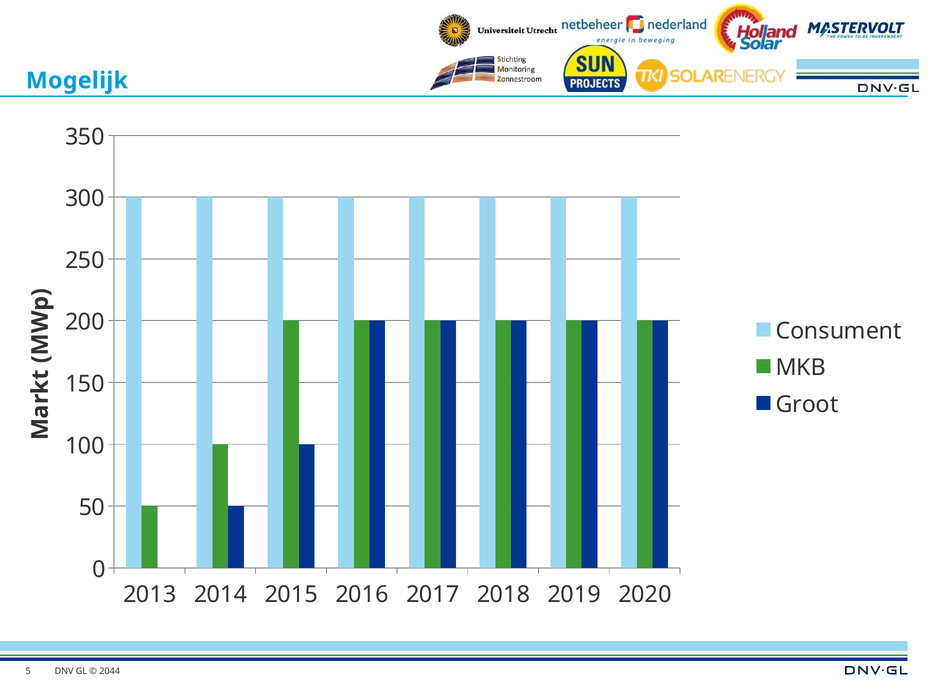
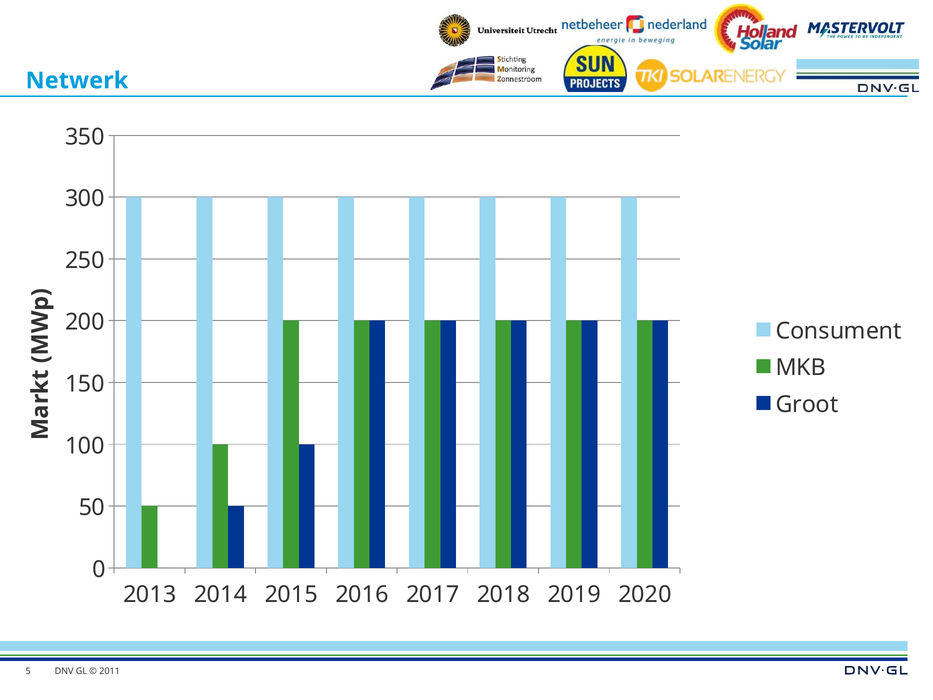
Mogelijk: Mogelijk -> Netwerk
2044: 2044 -> 2011
